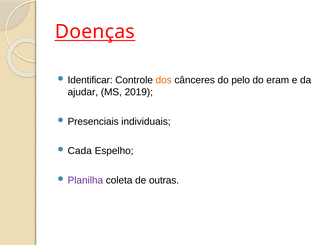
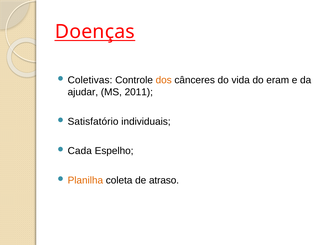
Identificar: Identificar -> Coletivas
pelo: pelo -> vida
2019: 2019 -> 2011
Presenciais: Presenciais -> Satisfatório
Planilha colour: purple -> orange
outras: outras -> atraso
